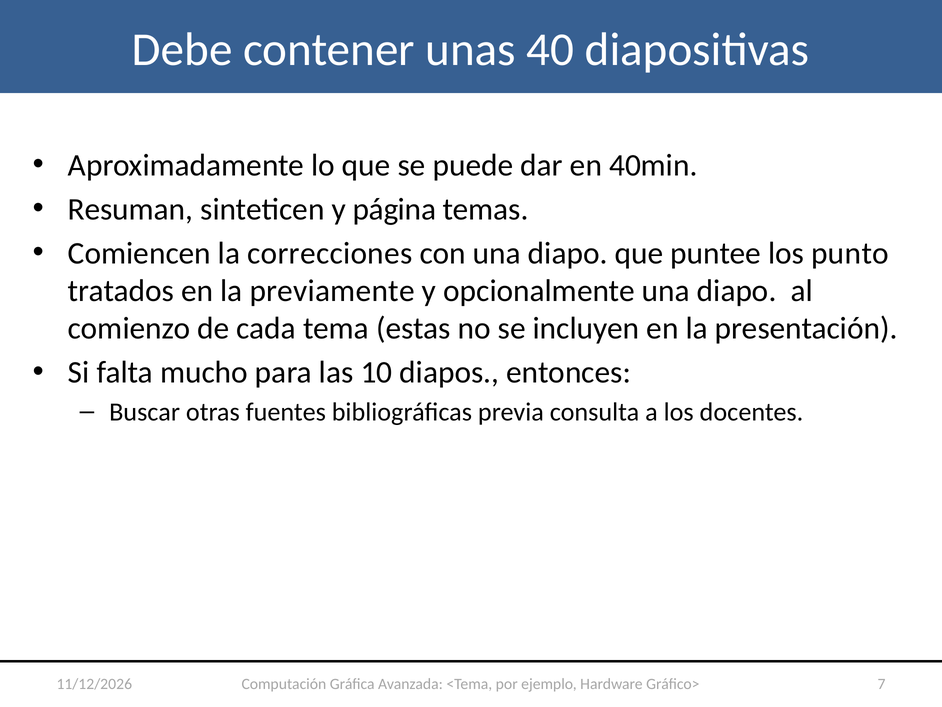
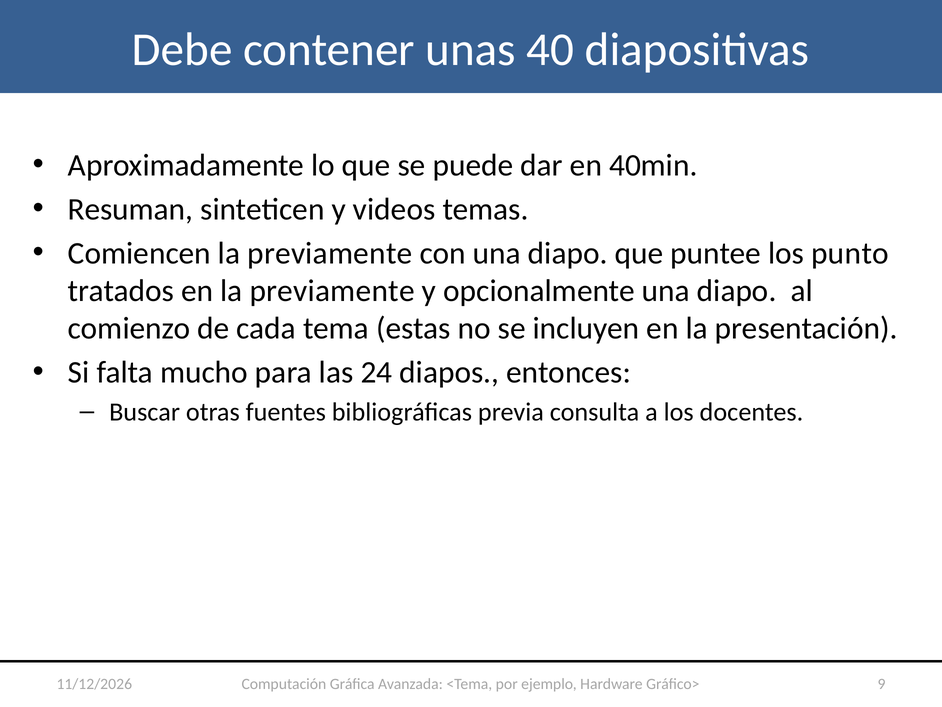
página: página -> videos
Comiencen la correcciones: correcciones -> previamente
10: 10 -> 24
7: 7 -> 9
